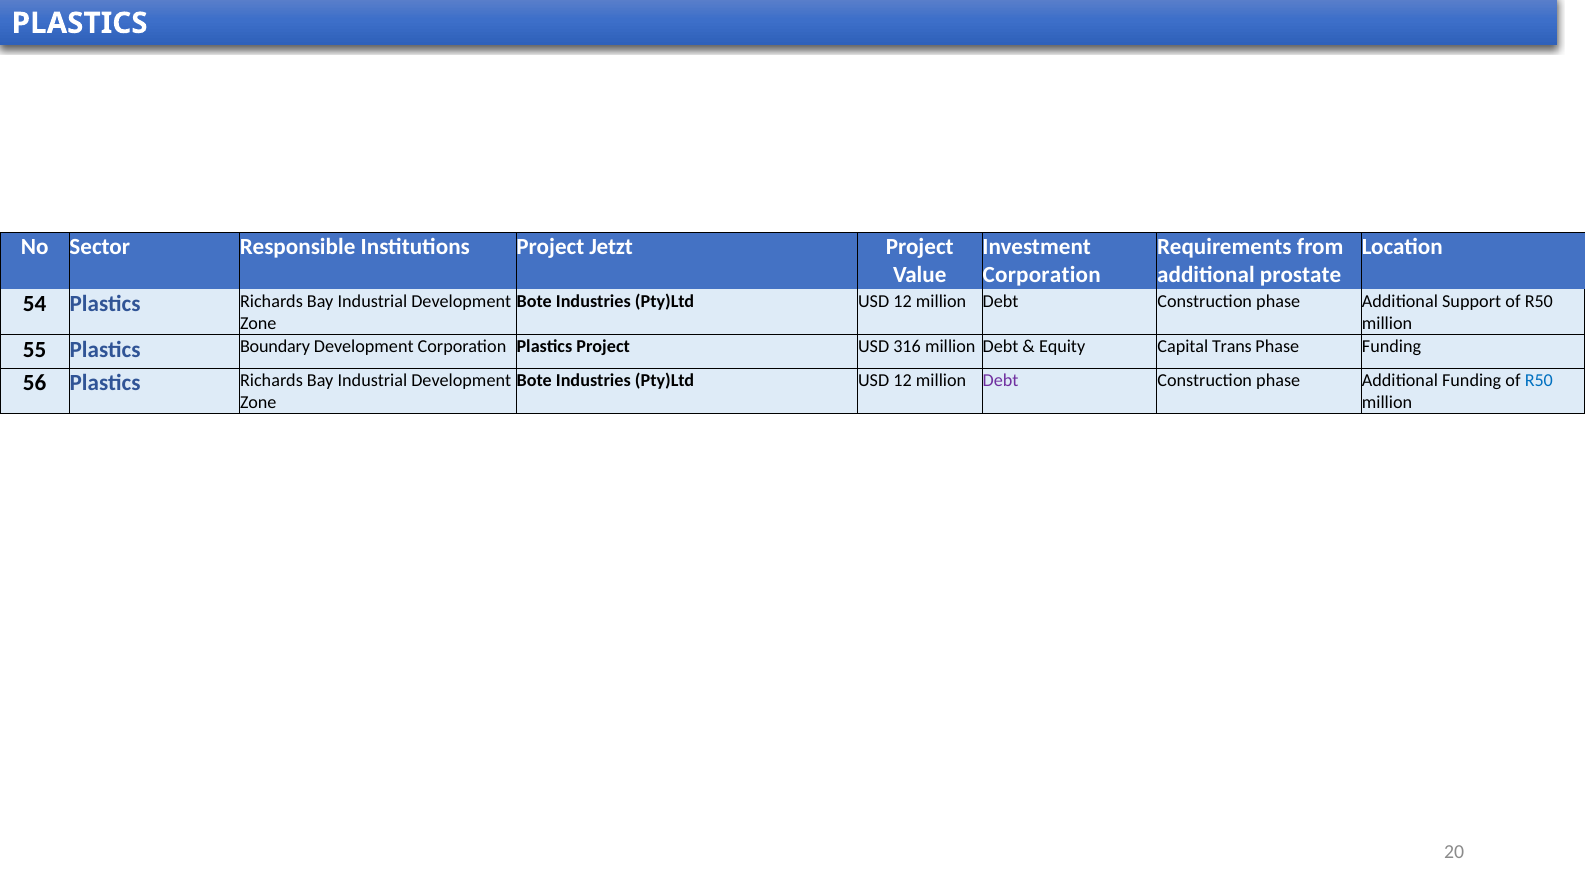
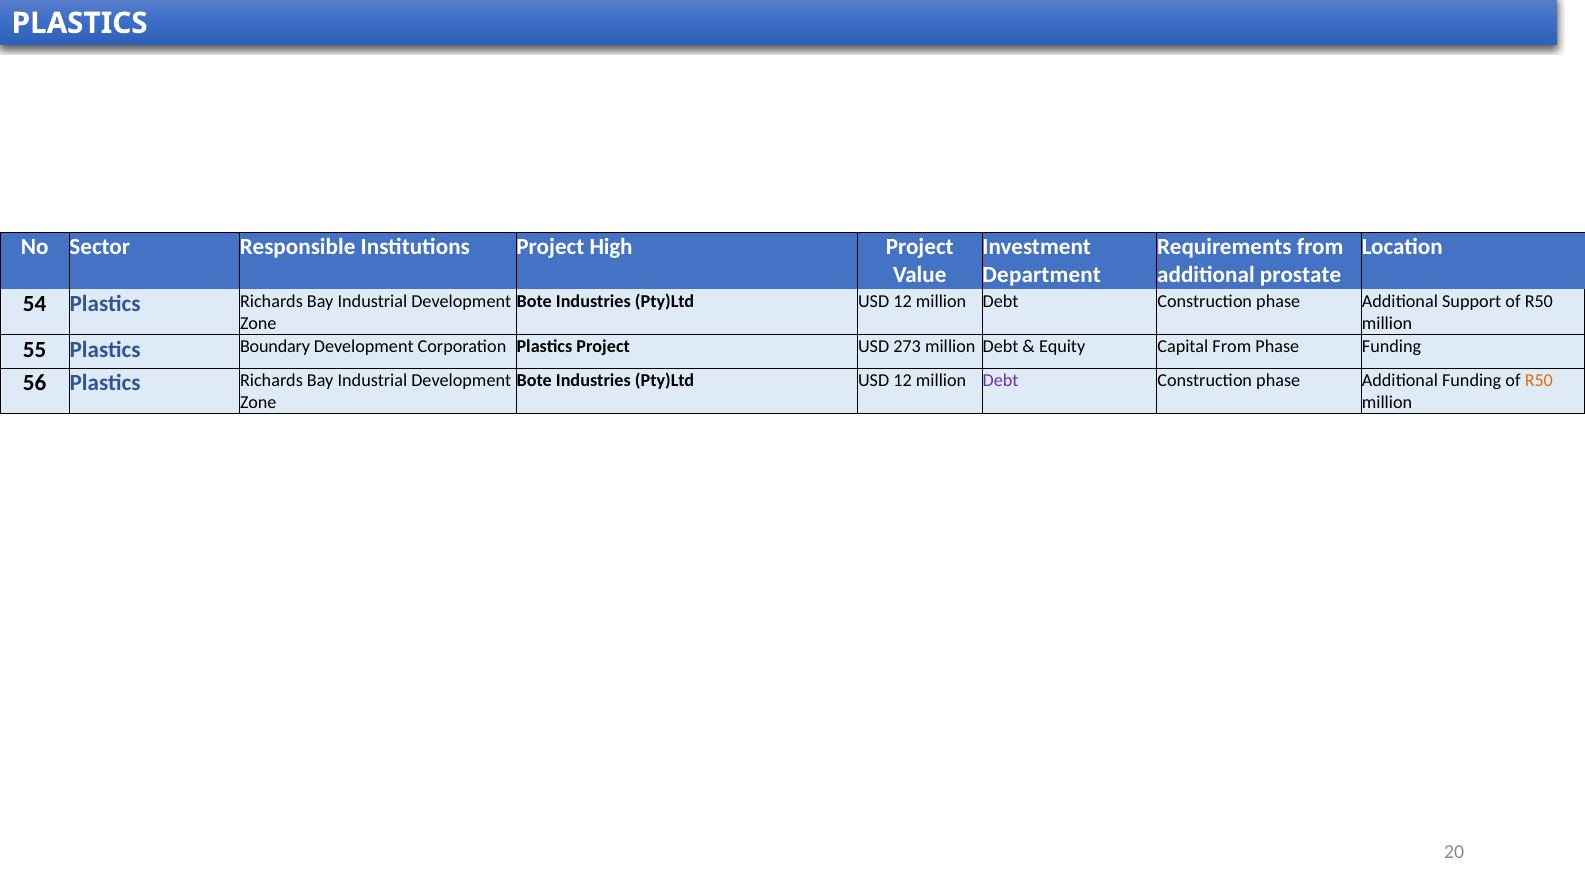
Jetzt: Jetzt -> High
Corporation at (1042, 275): Corporation -> Department
316: 316 -> 273
Capital Trans: Trans -> From
R50 at (1539, 380) colour: blue -> orange
